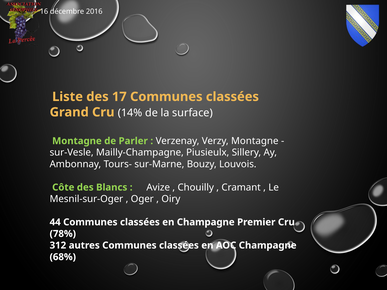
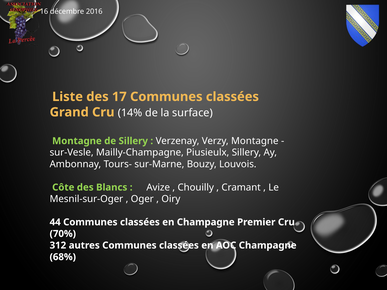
de Parler: Parler -> Sillery
78%: 78% -> 70%
